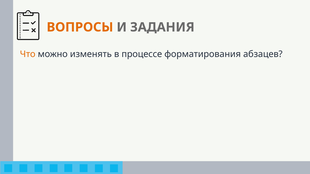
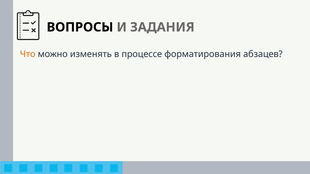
ВОПРОСЫ colour: orange -> black
